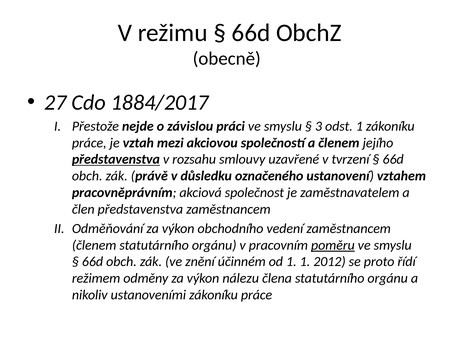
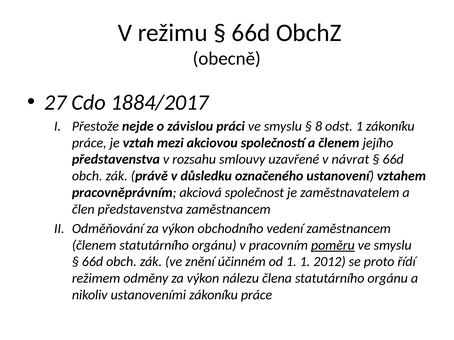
3: 3 -> 8
představenstva at (116, 160) underline: present -> none
tvrzení: tvrzení -> návrat
